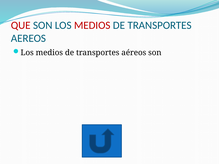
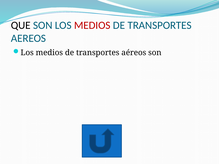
QUE colour: red -> black
